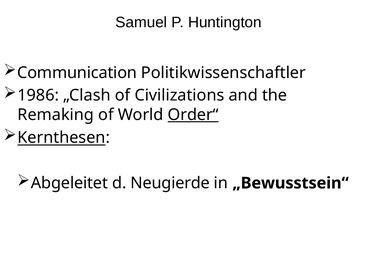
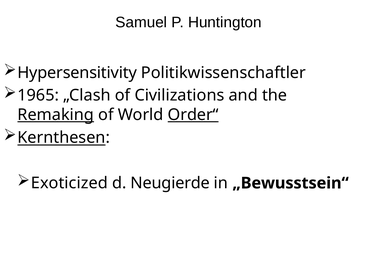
Communication: Communication -> Hypersensitivity
1986: 1986 -> 1965
Remaking underline: none -> present
Abgeleitet: Abgeleitet -> Exoticized
